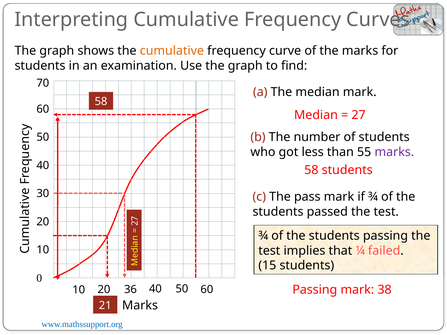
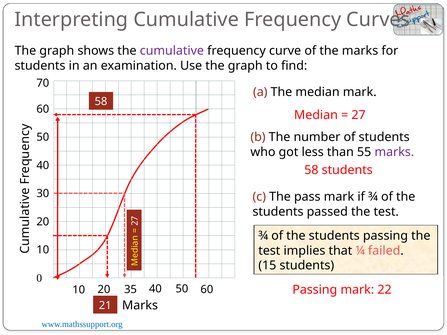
cumulative at (172, 51) colour: orange -> purple
38: 38 -> 22
36: 36 -> 35
